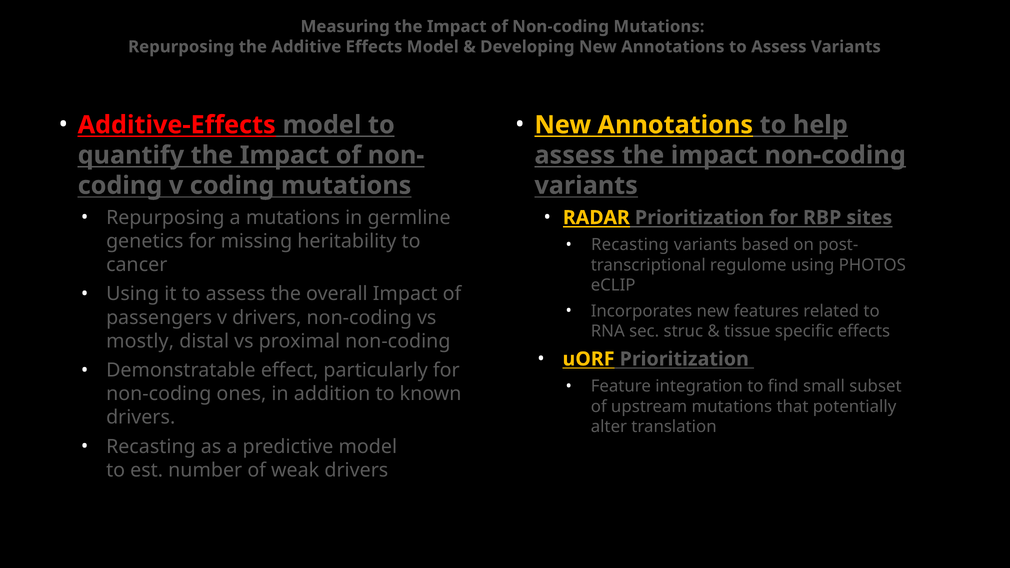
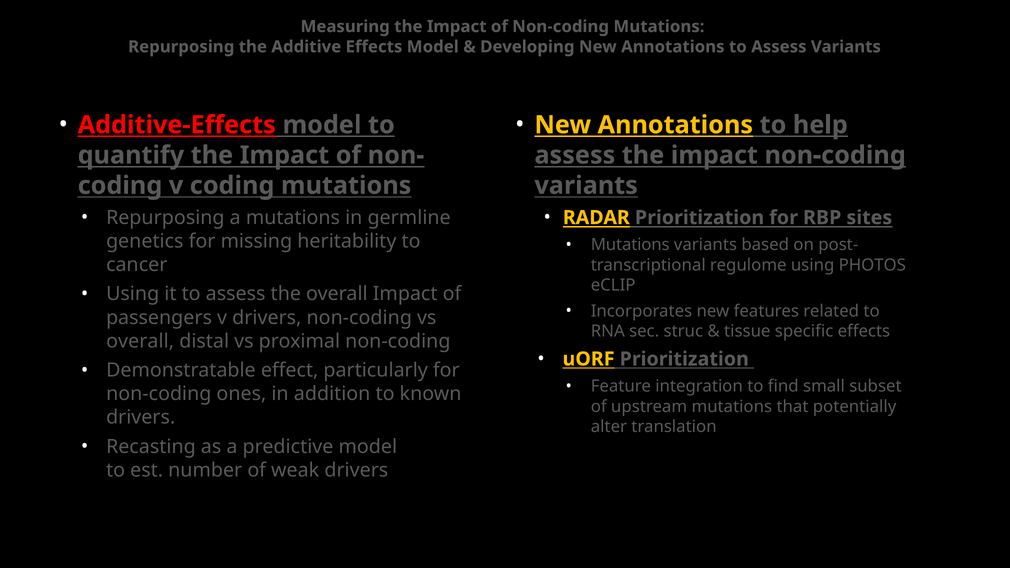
Recasting at (630, 245): Recasting -> Mutations
mostly at (140, 341): mostly -> overall
